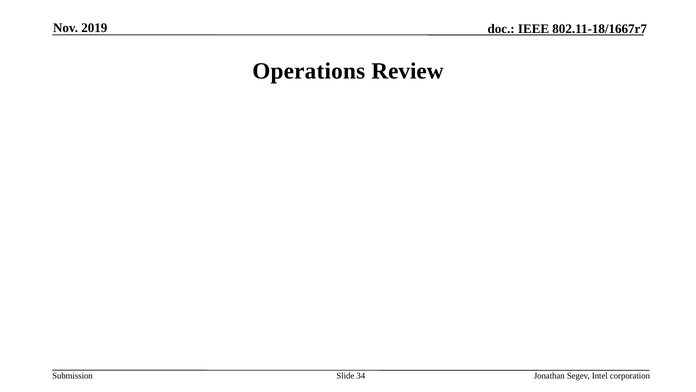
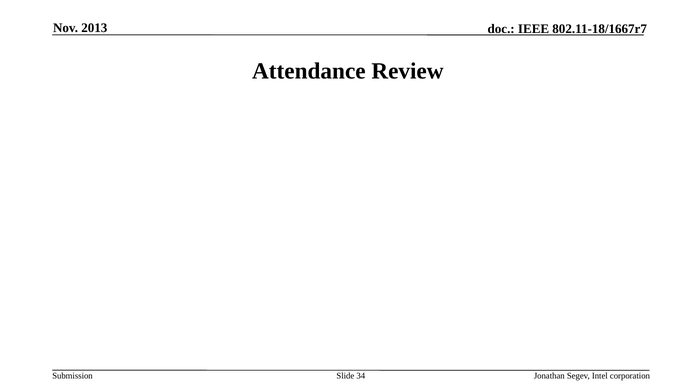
2019: 2019 -> 2013
Operations: Operations -> Attendance
